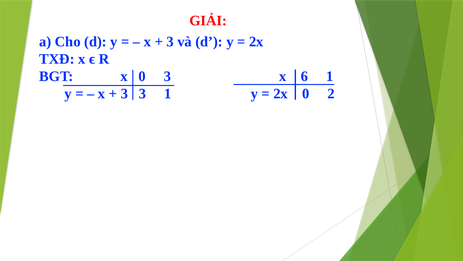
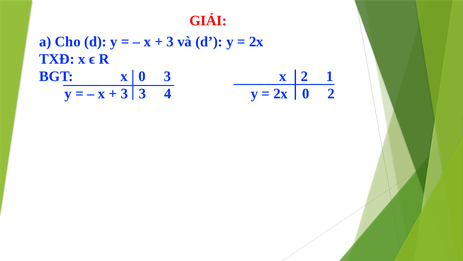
x 6: 6 -> 2
3 1: 1 -> 4
